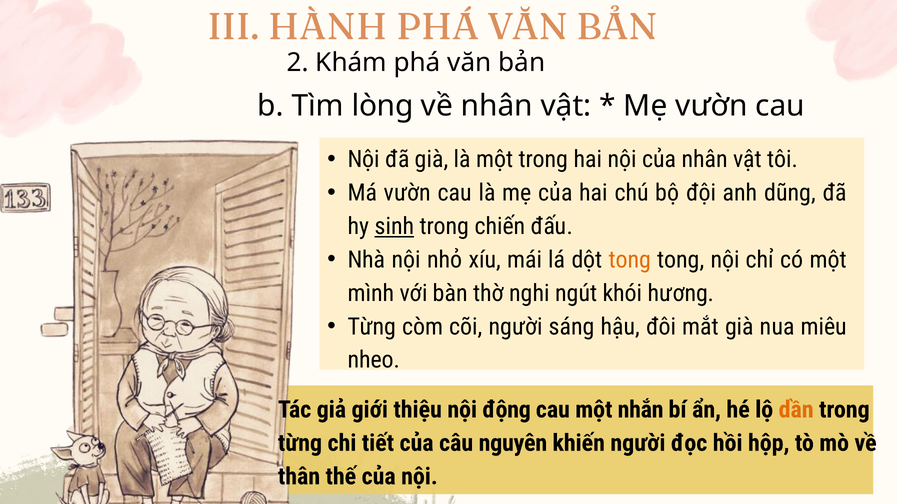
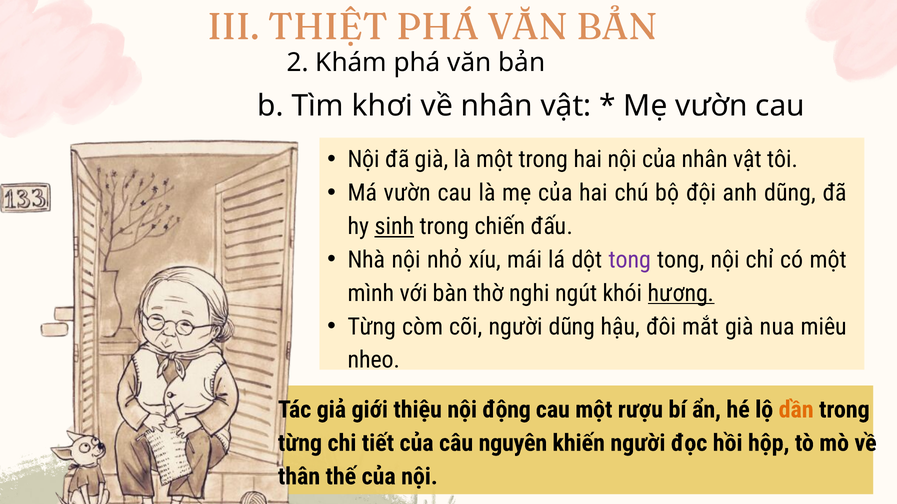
HÀNH: HÀNH -> THIỆT
lòng: lòng -> khơi
tong at (630, 260) colour: orange -> purple
hương underline: none -> present
người sáng: sáng -> dũng
nhắn: nhắn -> rượu
